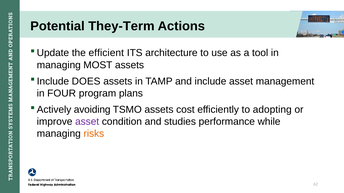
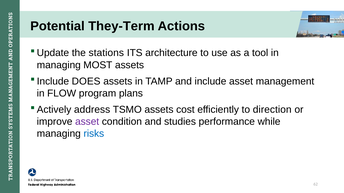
efficient: efficient -> stations
FOUR: FOUR -> FLOW
avoiding: avoiding -> address
adopting: adopting -> direction
risks colour: orange -> blue
